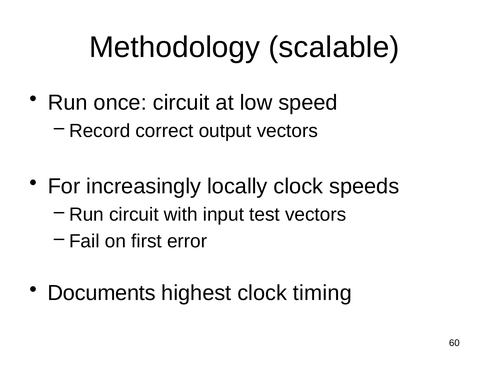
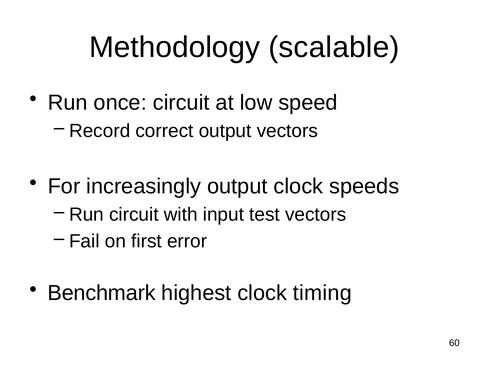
increasingly locally: locally -> output
Documents: Documents -> Benchmark
